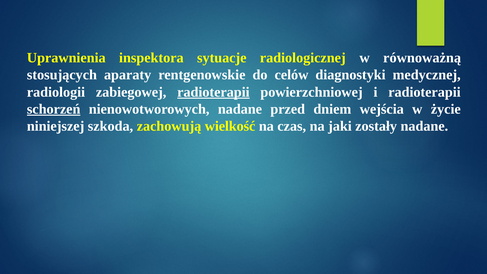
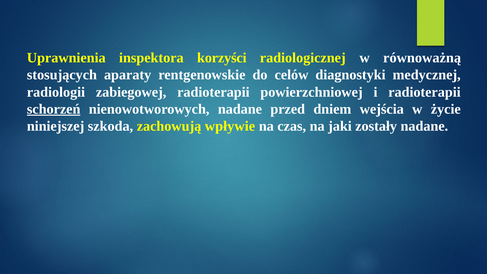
sytuacje: sytuacje -> korzyści
radioterapii at (213, 92) underline: present -> none
wielkość: wielkość -> wpływie
